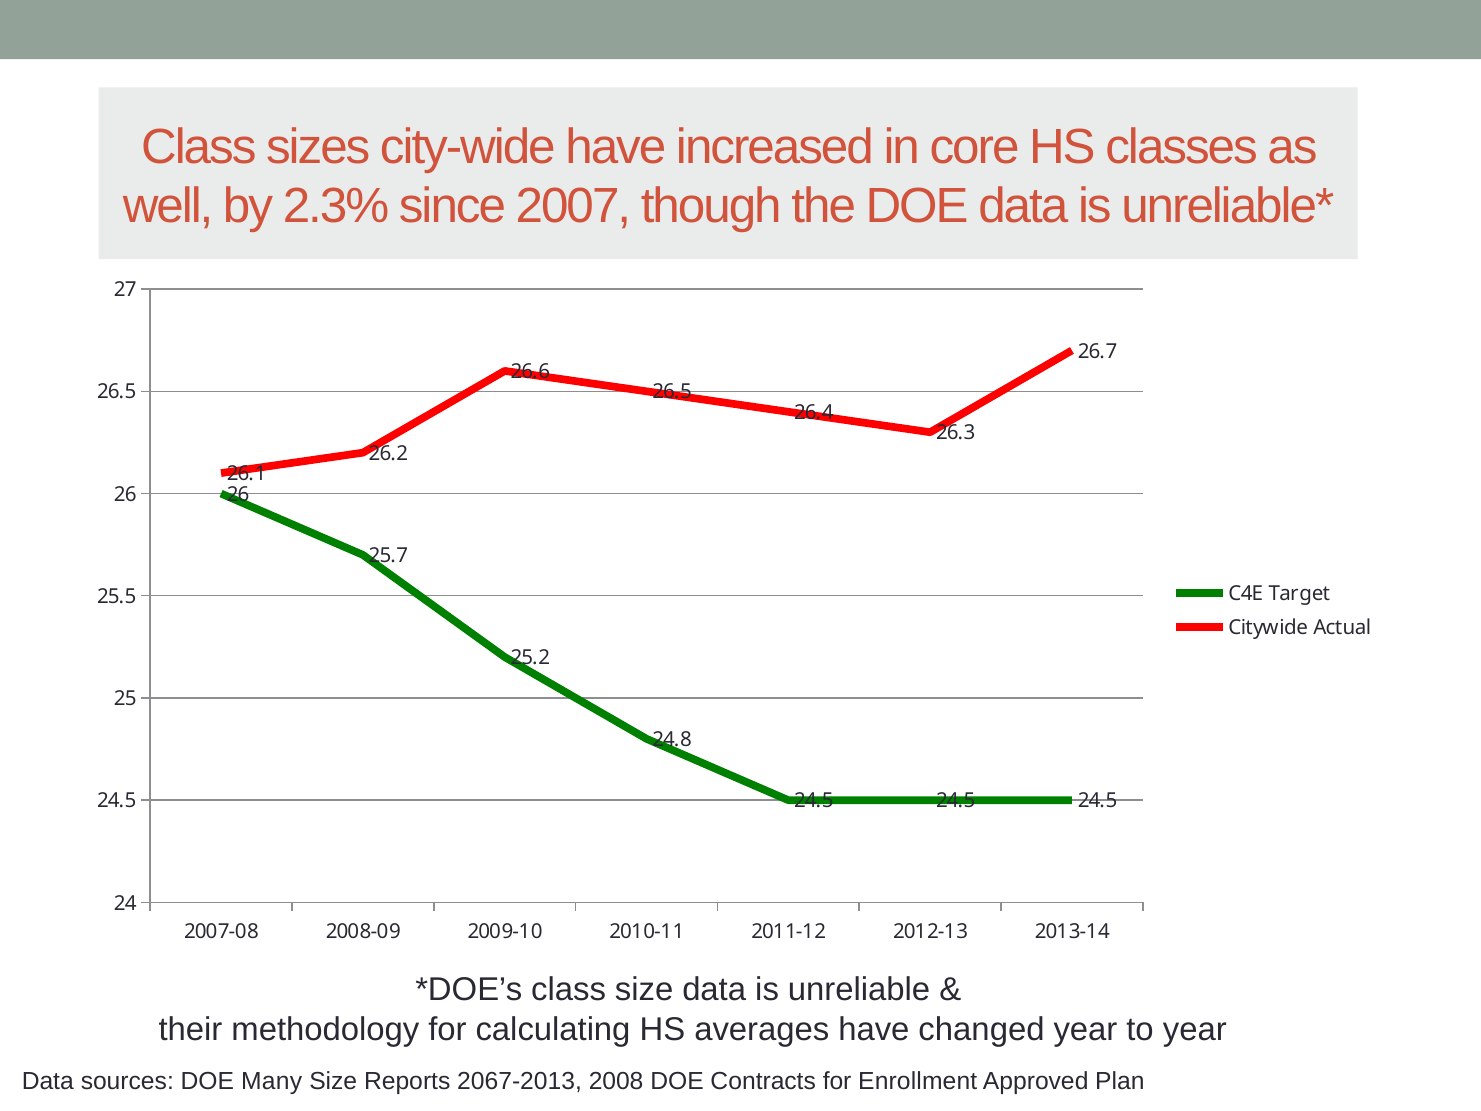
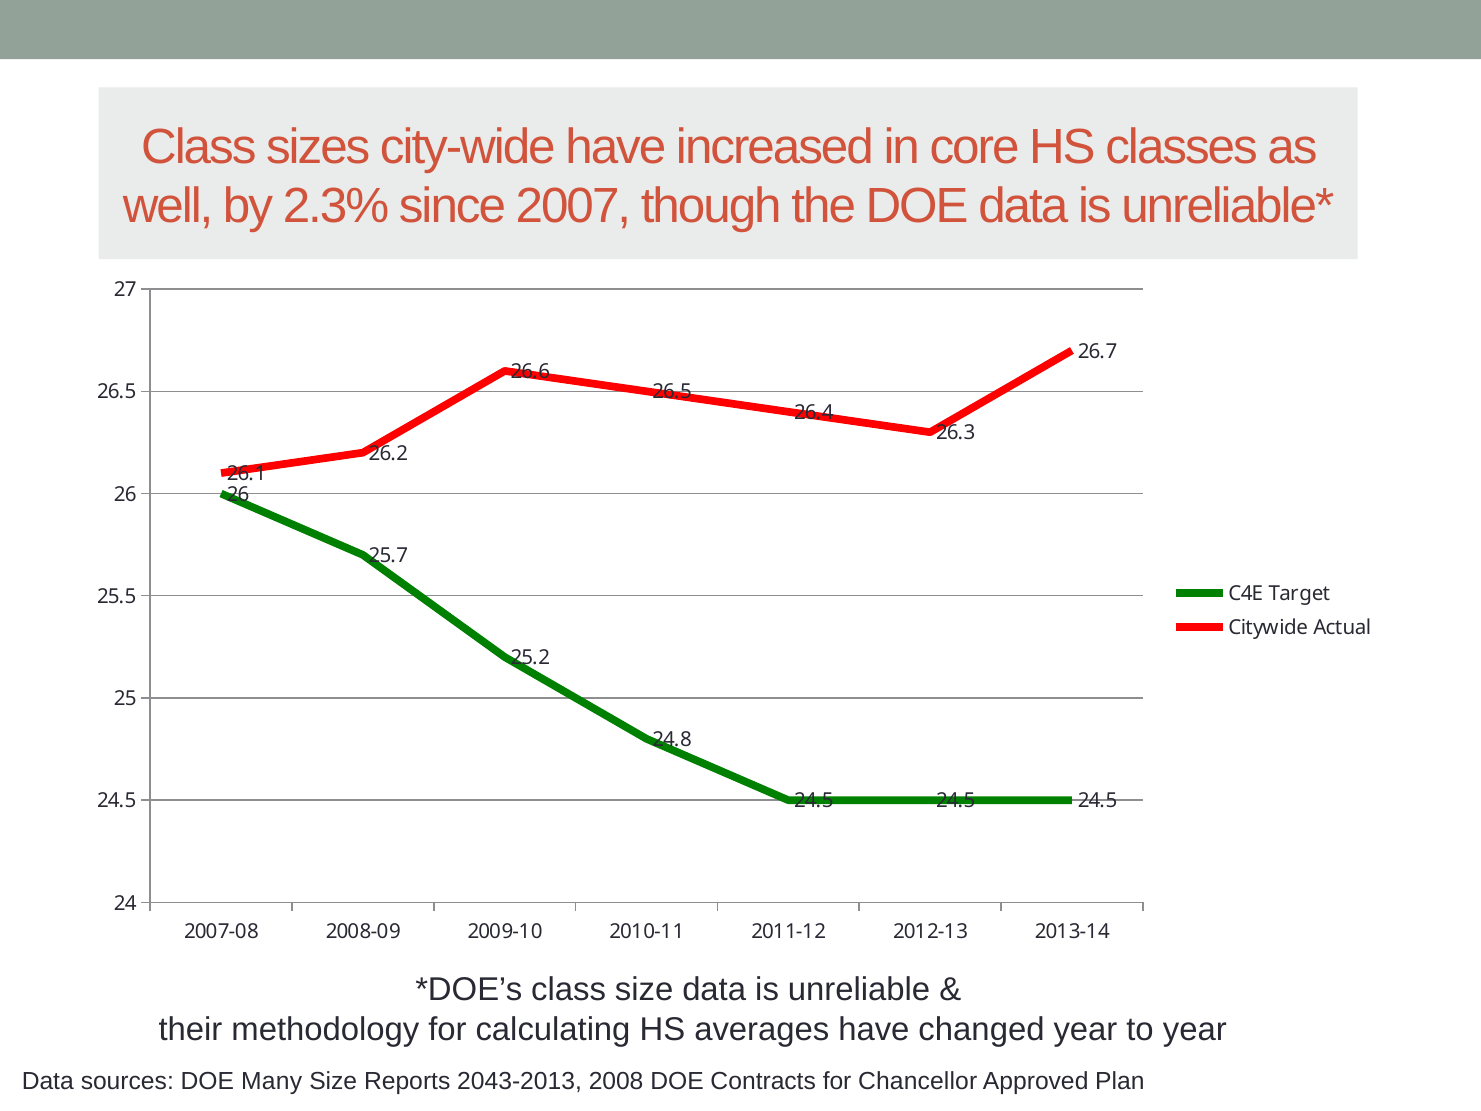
2067-2013: 2067-2013 -> 2043-2013
Enrollment: Enrollment -> Chancellor
